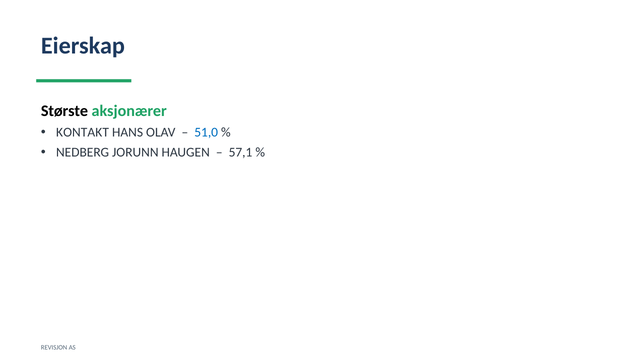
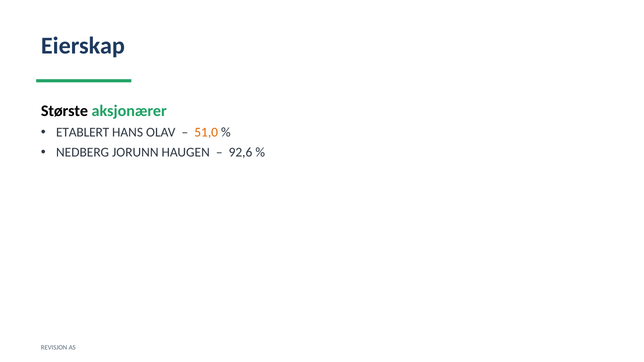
KONTAKT: KONTAKT -> ETABLERT
51,0 colour: blue -> orange
57,1: 57,1 -> 92,6
